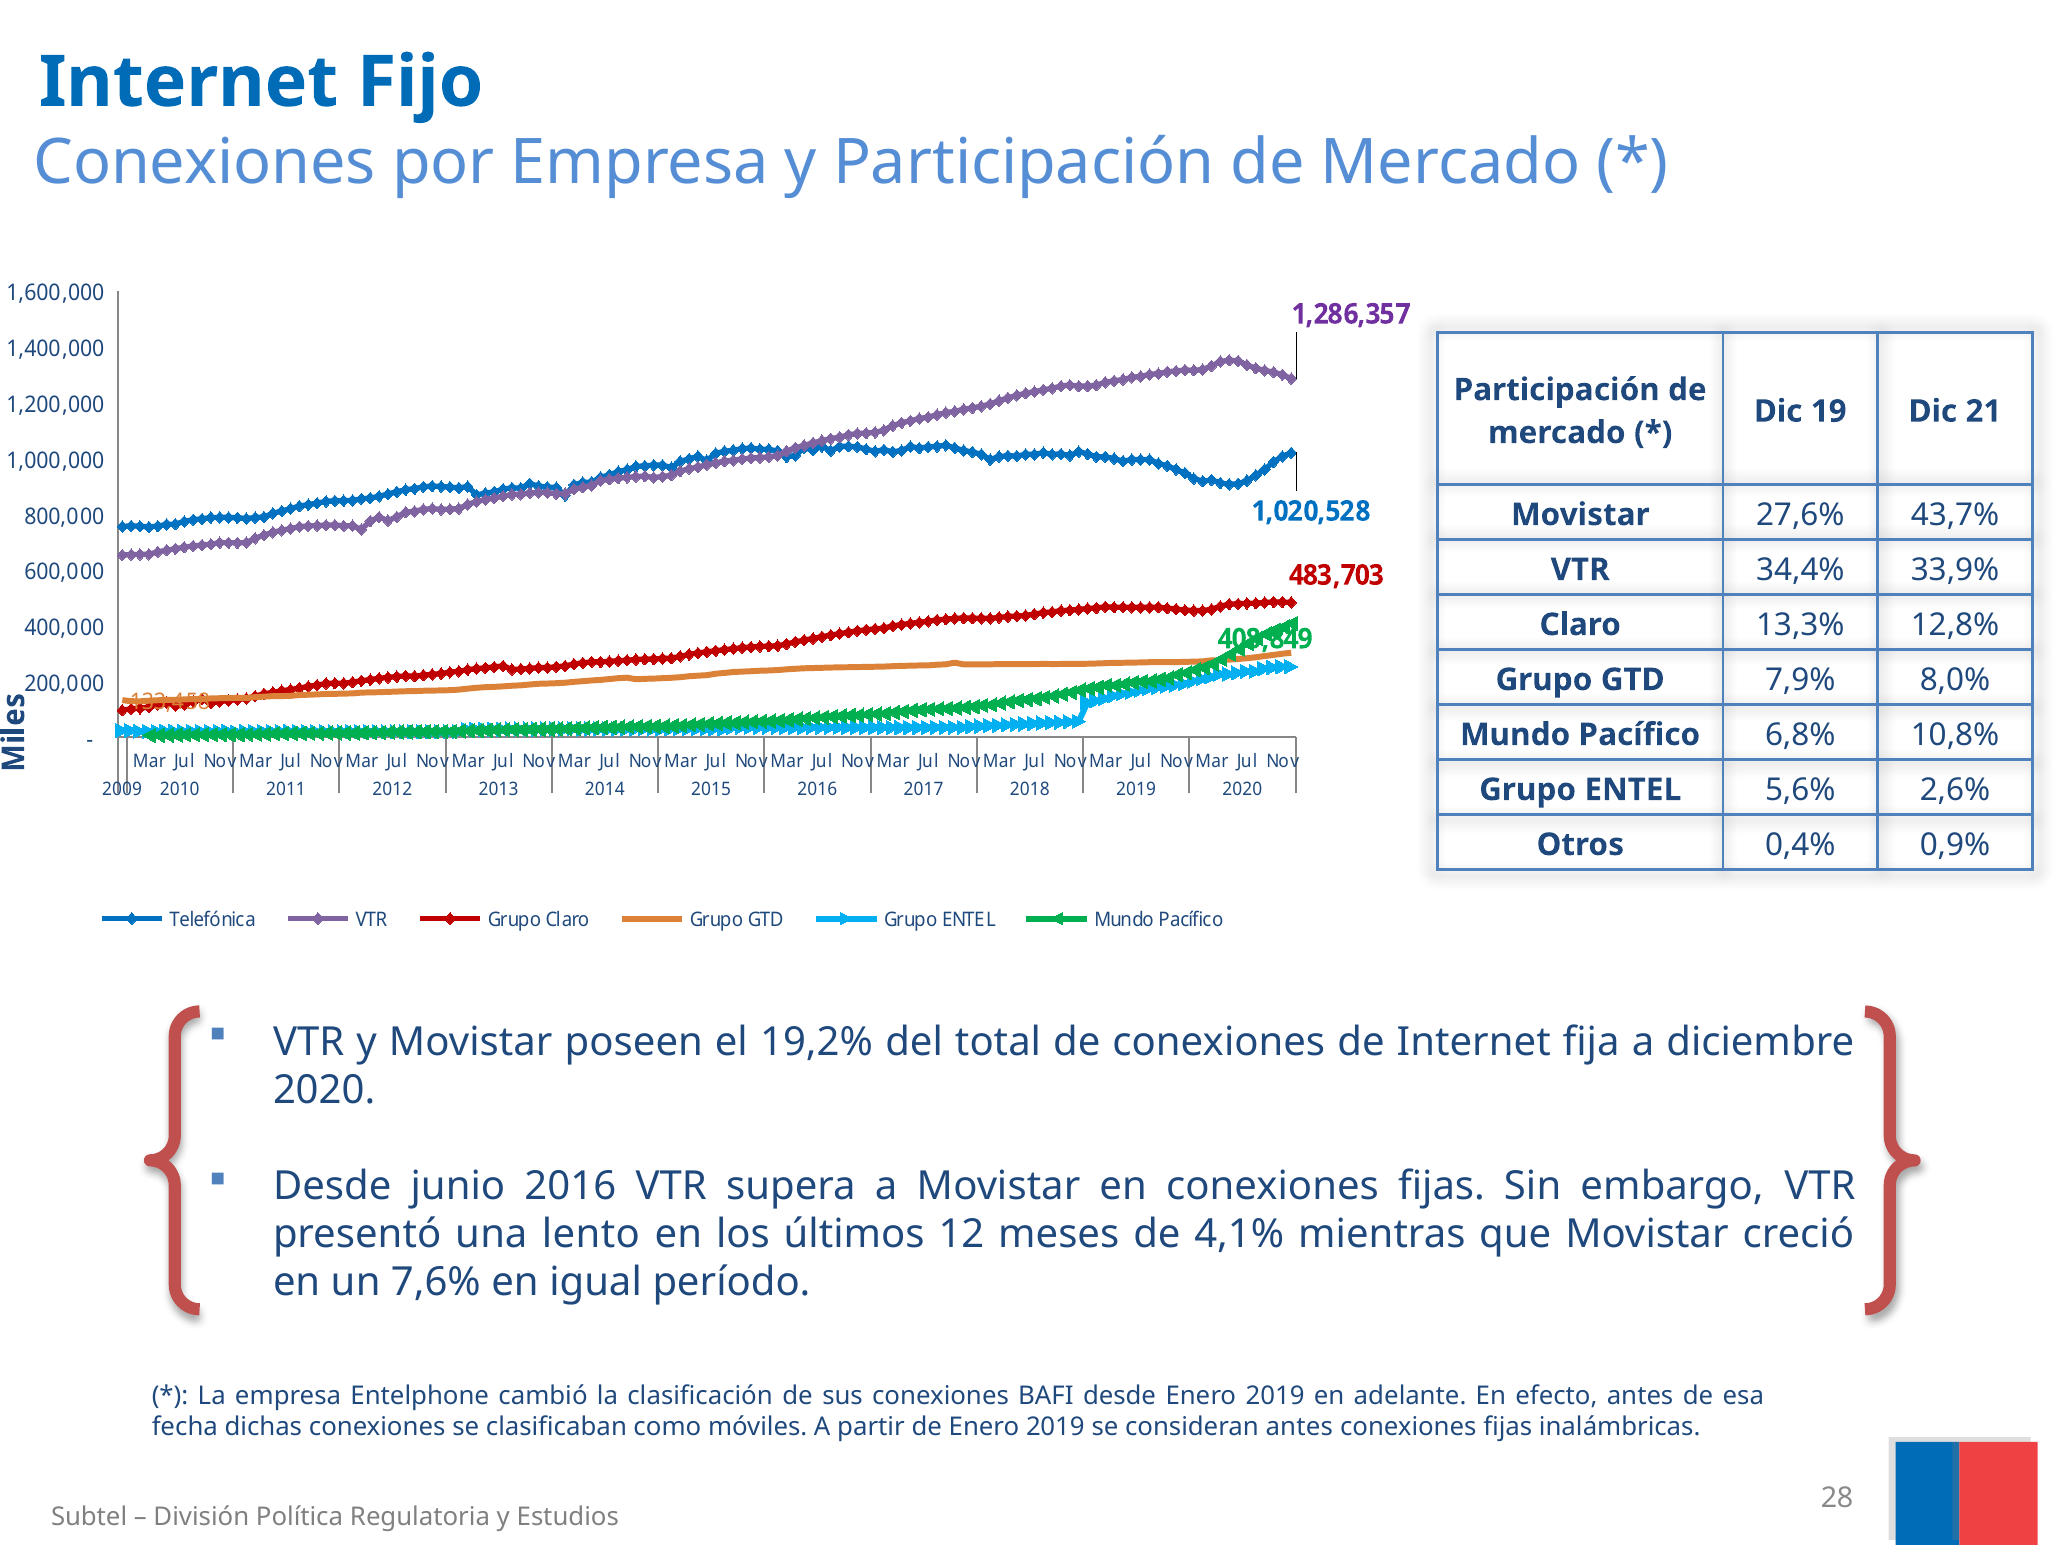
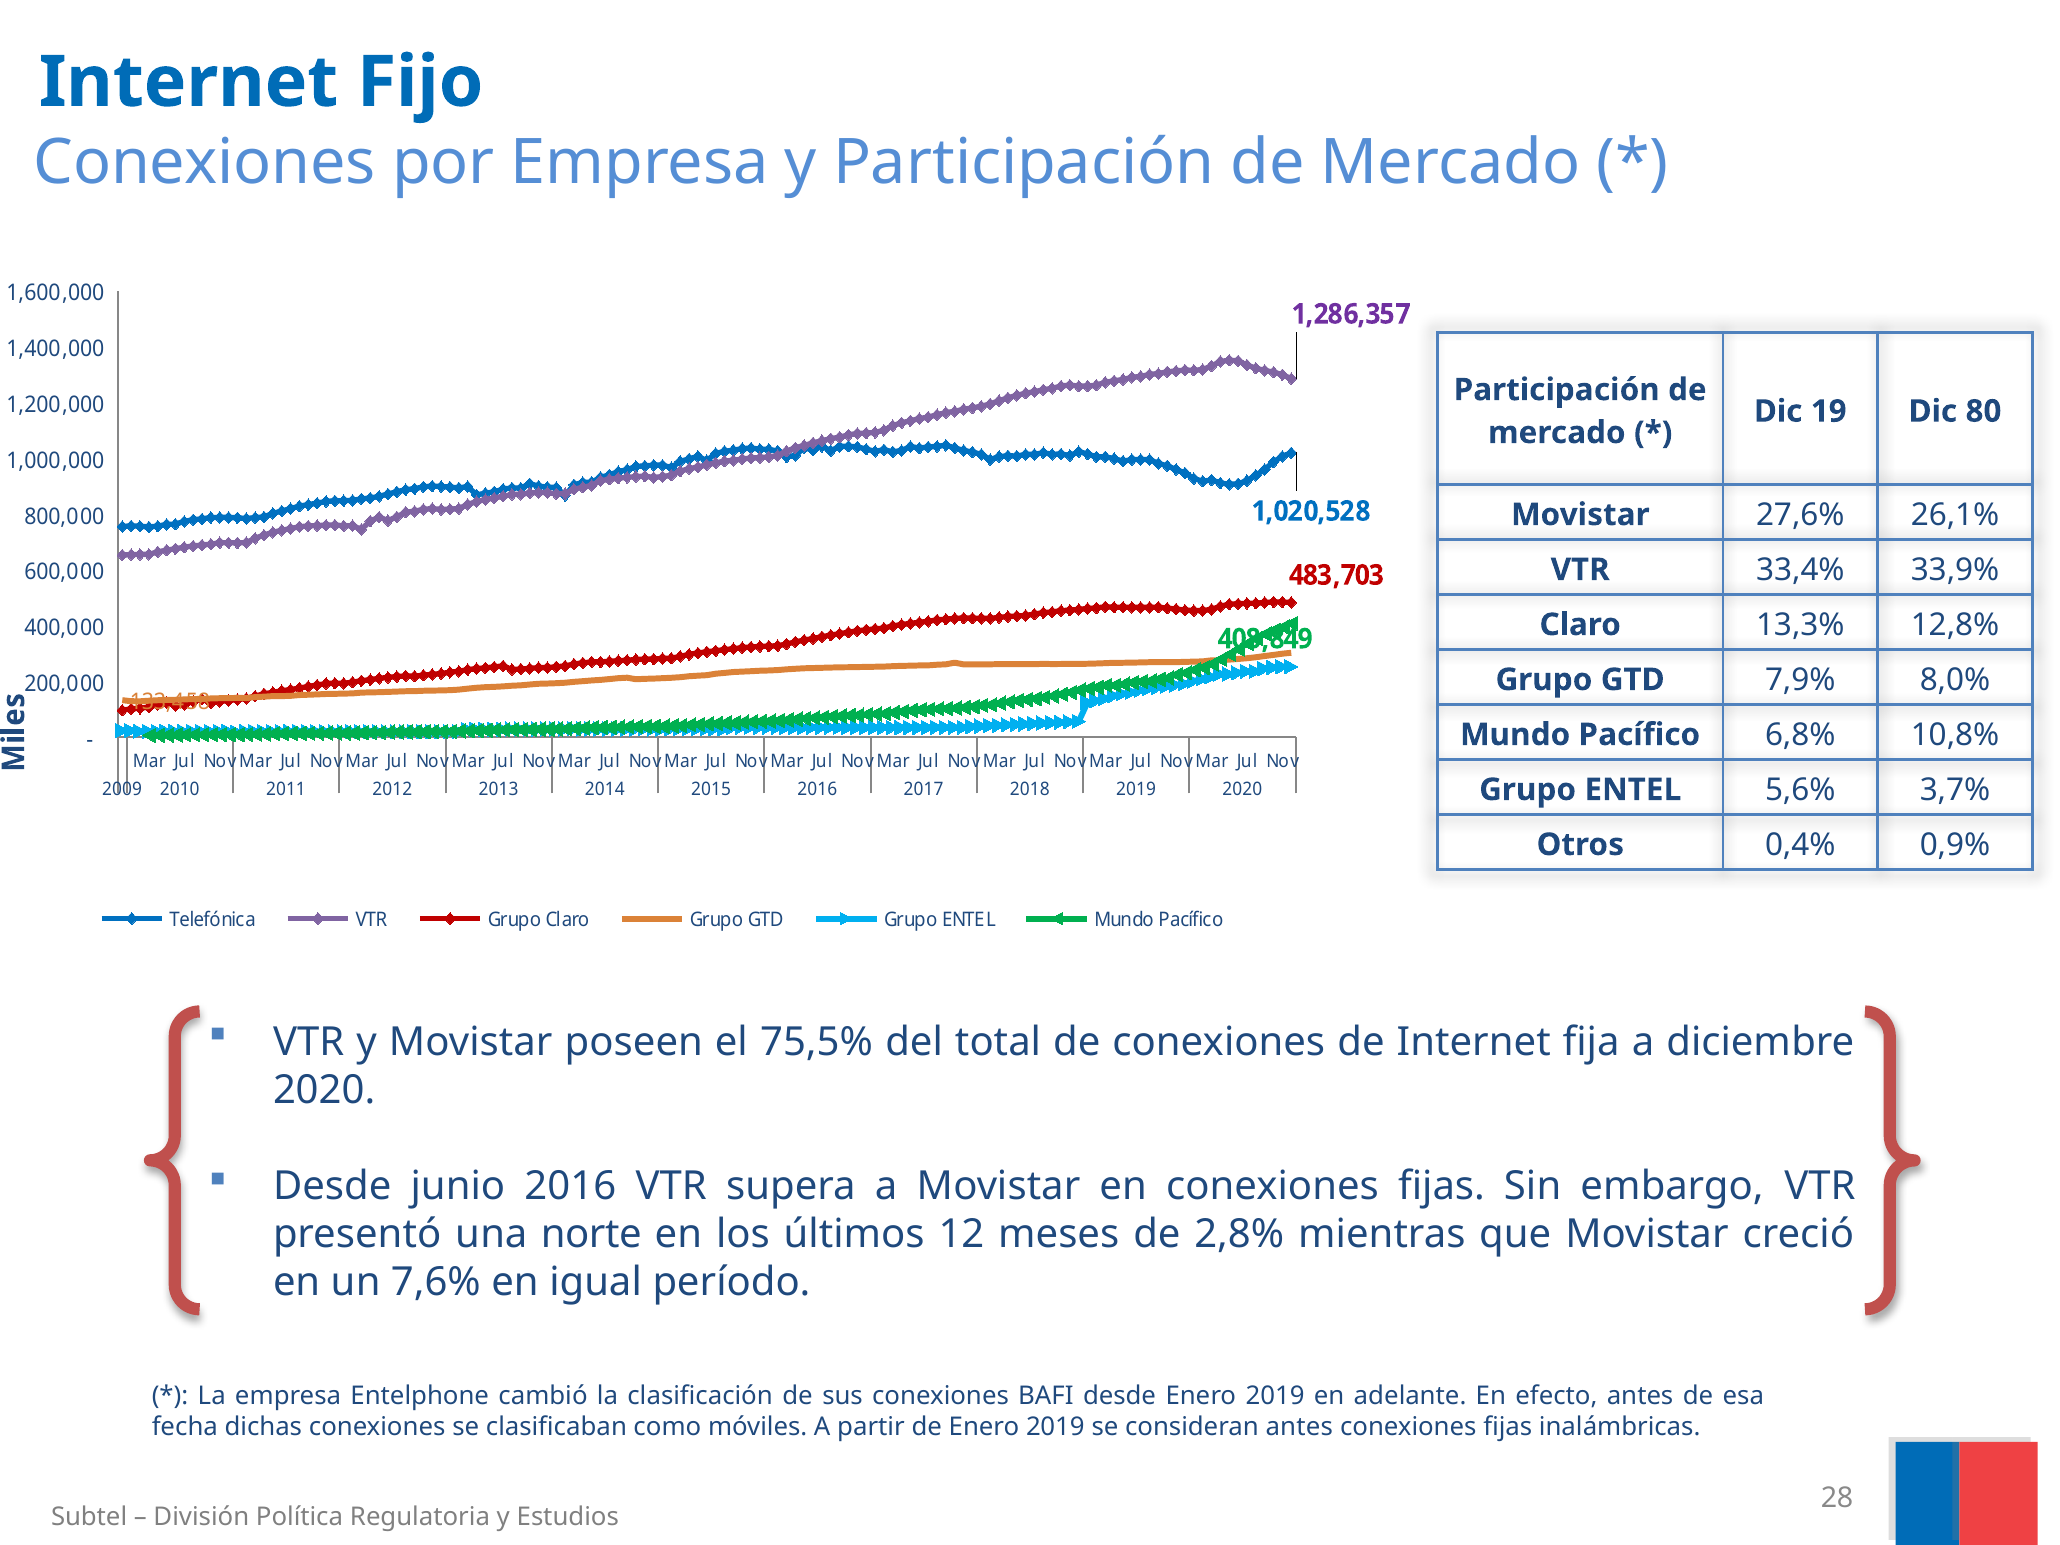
21: 21 -> 80
43,7%: 43,7% -> 26,1%
34,4%: 34,4% -> 33,4%
2,6%: 2,6% -> 3,7%
19,2%: 19,2% -> 75,5%
lento: lento -> norte
4,1%: 4,1% -> 2,8%
